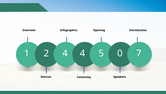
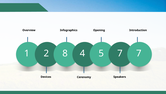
2 4: 4 -> 8
5 0: 0 -> 7
